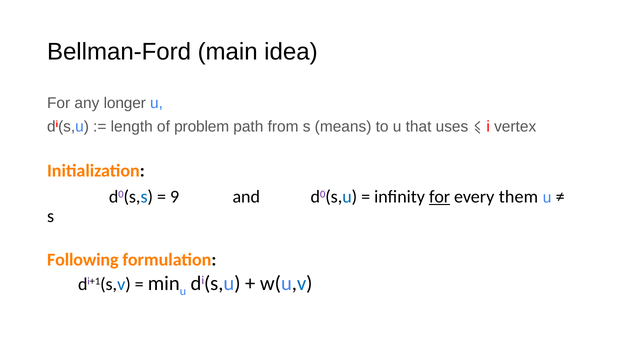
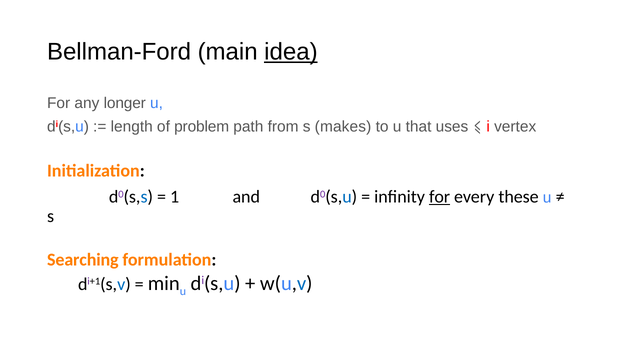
idea underline: none -> present
means: means -> makes
9: 9 -> 1
them: them -> these
Following: Following -> Searching
